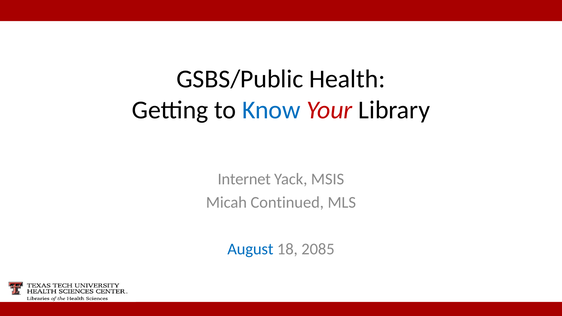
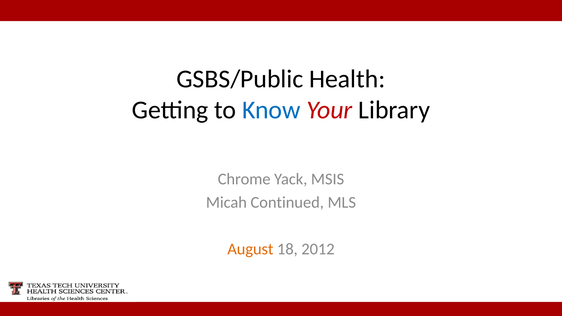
Internet: Internet -> Chrome
August colour: blue -> orange
2085: 2085 -> 2012
